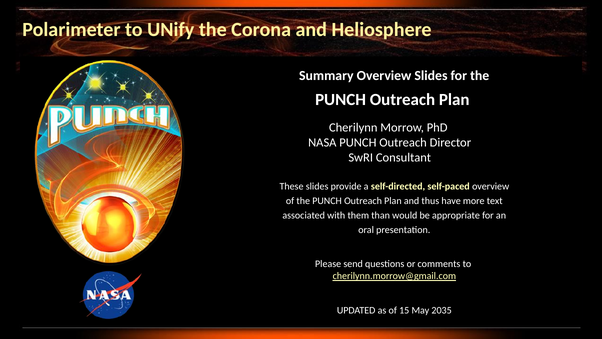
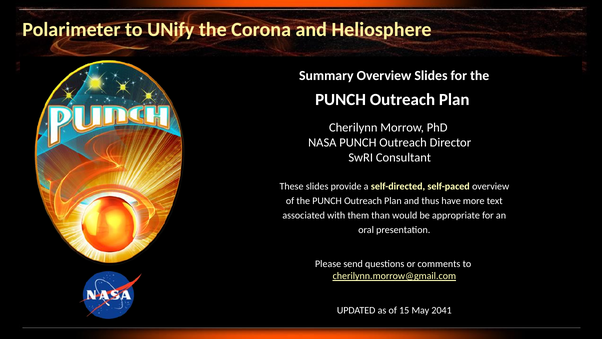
2035: 2035 -> 2041
